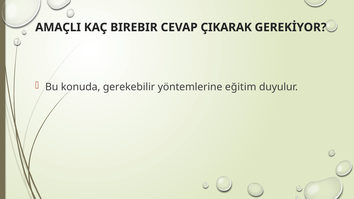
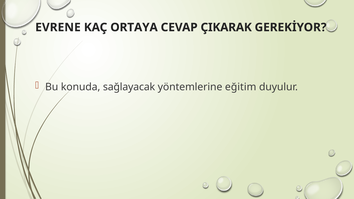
AMAÇLI: AMAÇLI -> EVRENE
BIREBIR: BIREBIR -> ORTAYA
gerekebilir: gerekebilir -> sağlayacak
